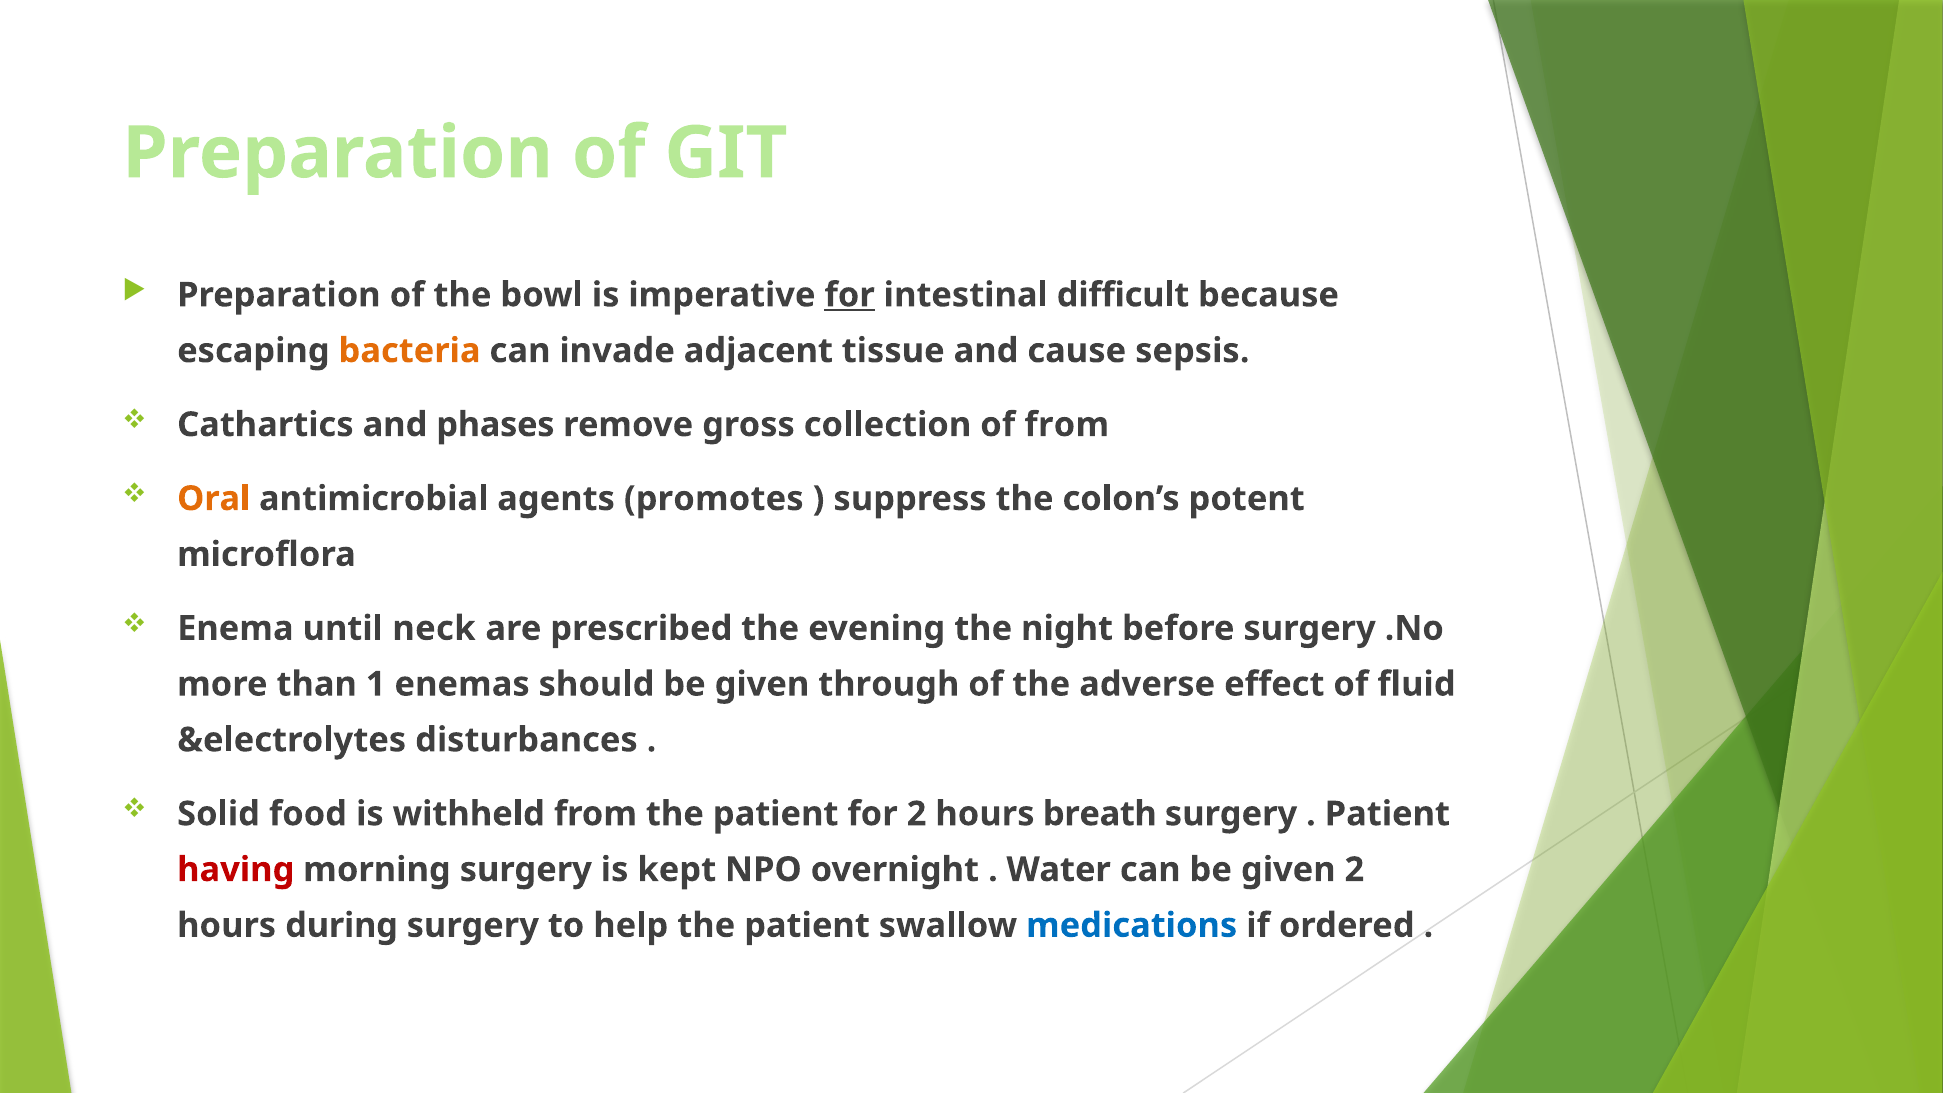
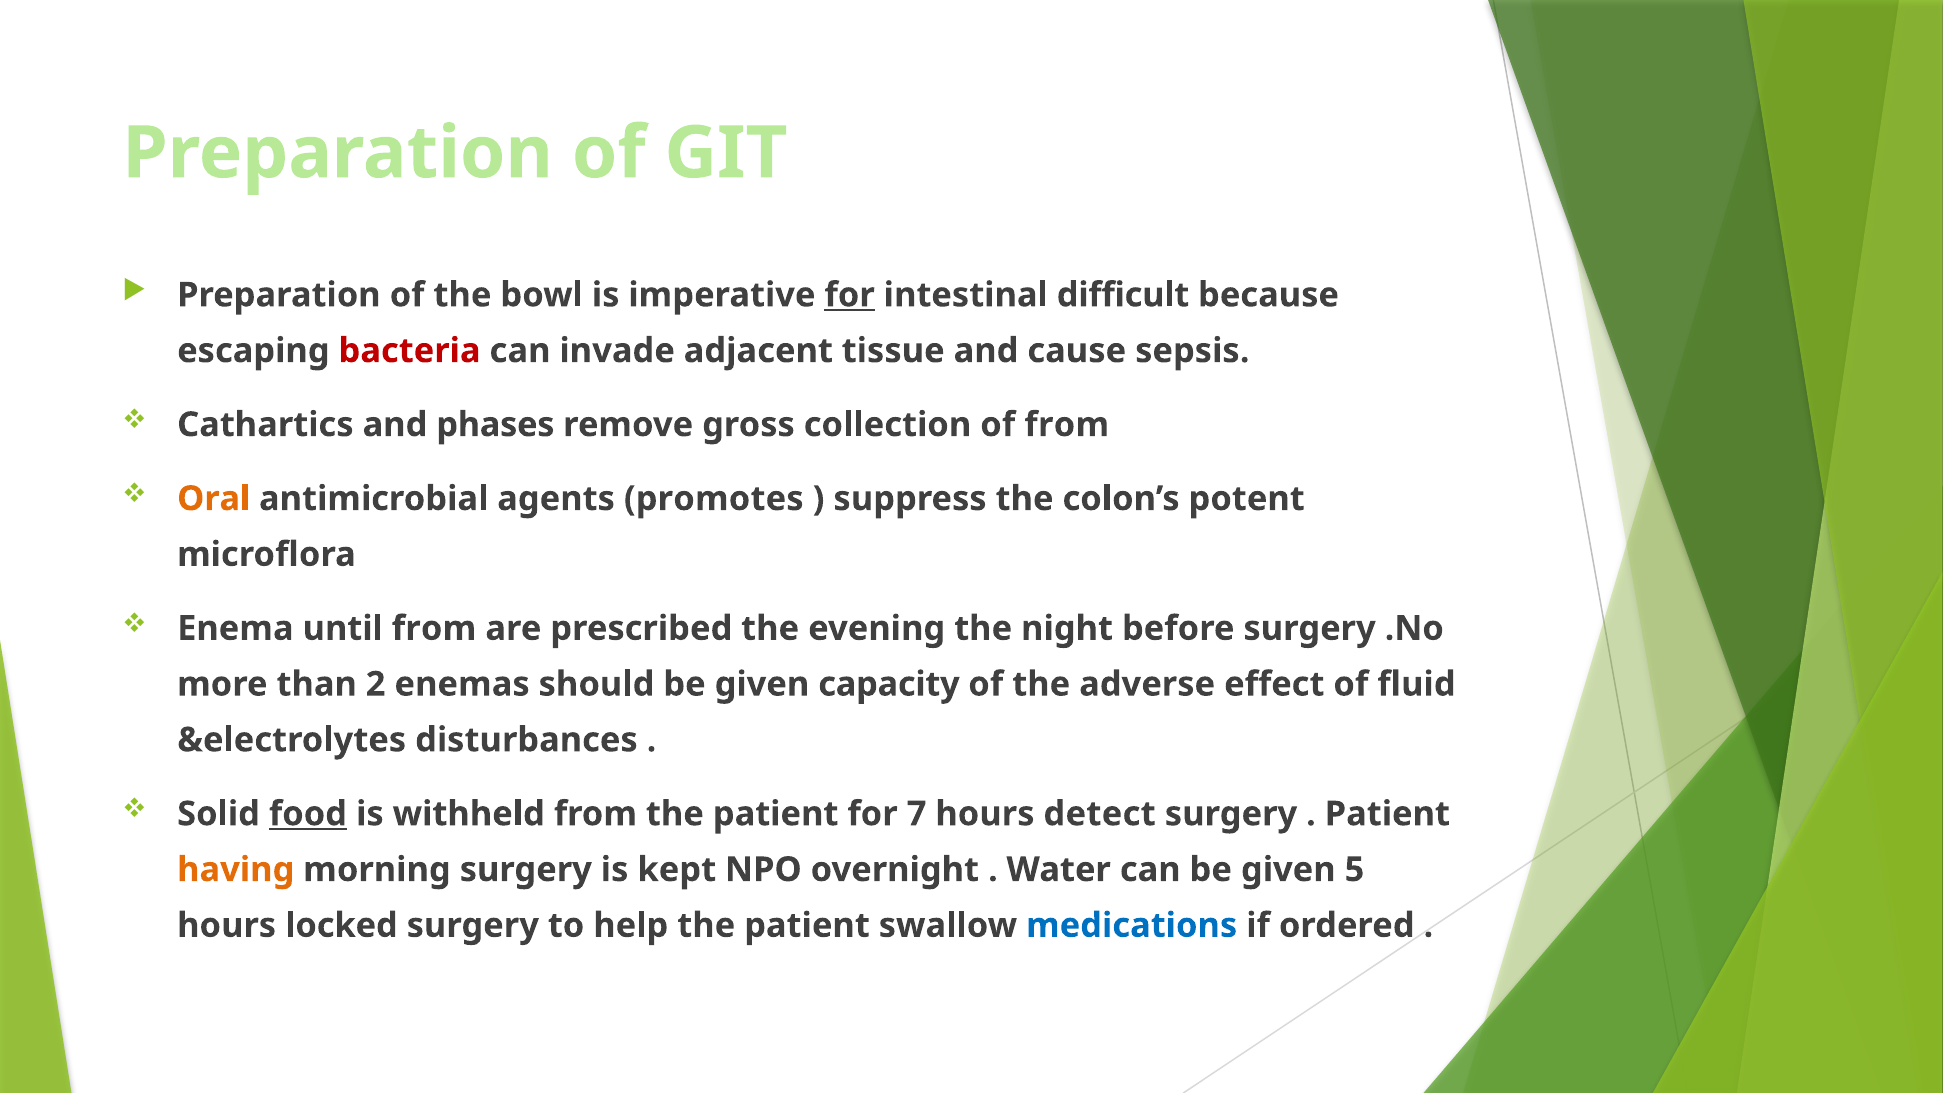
bacteria colour: orange -> red
until neck: neck -> from
1: 1 -> 2
through: through -> capacity
food underline: none -> present
for 2: 2 -> 7
breath: breath -> detect
having colour: red -> orange
given 2: 2 -> 5
during: during -> locked
